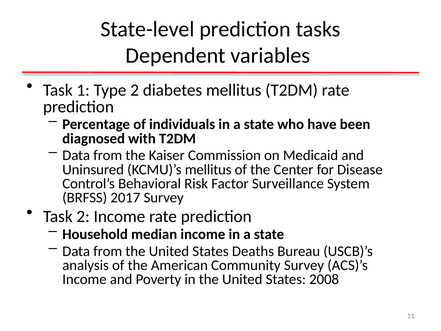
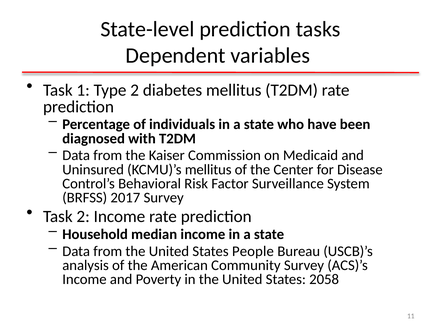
Deaths: Deaths -> People
2008: 2008 -> 2058
